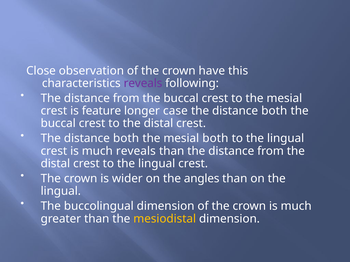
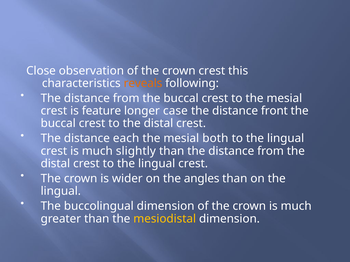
crown have: have -> crest
reveals at (143, 83) colour: purple -> orange
both at (274, 111): both -> front
both at (126, 139): both -> each
much reveals: reveals -> slightly
